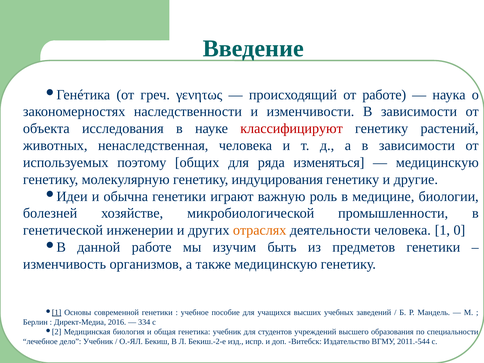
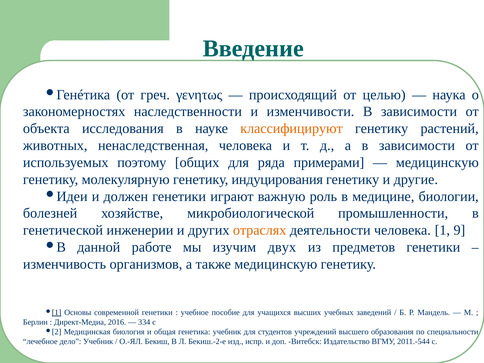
от работе: работе -> целью
классифицируют colour: red -> orange
изменяться: изменяться -> примерами
обычна: обычна -> должен
0: 0 -> 9
быть: быть -> двух
